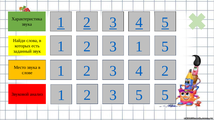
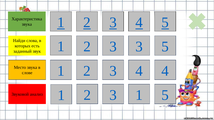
1 at (139, 47): 1 -> 3
4 2: 2 -> 4
2 3 5: 5 -> 1
